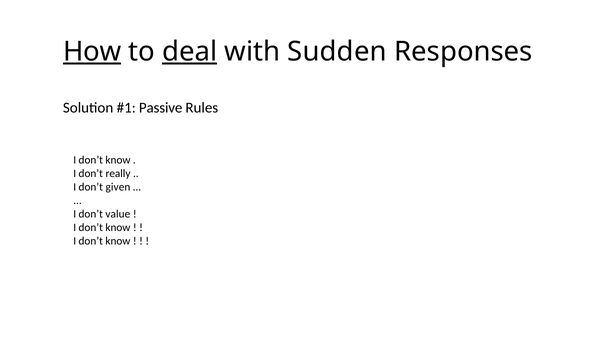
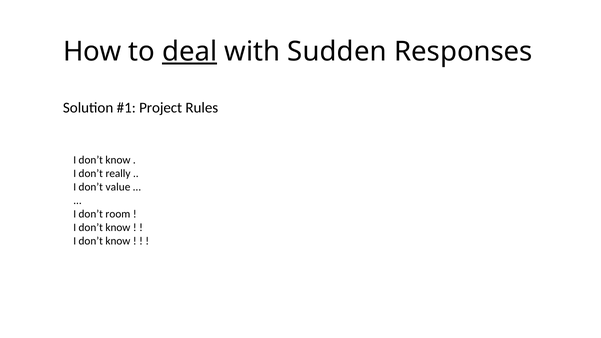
How underline: present -> none
Passive: Passive -> Project
given: given -> value
value: value -> room
